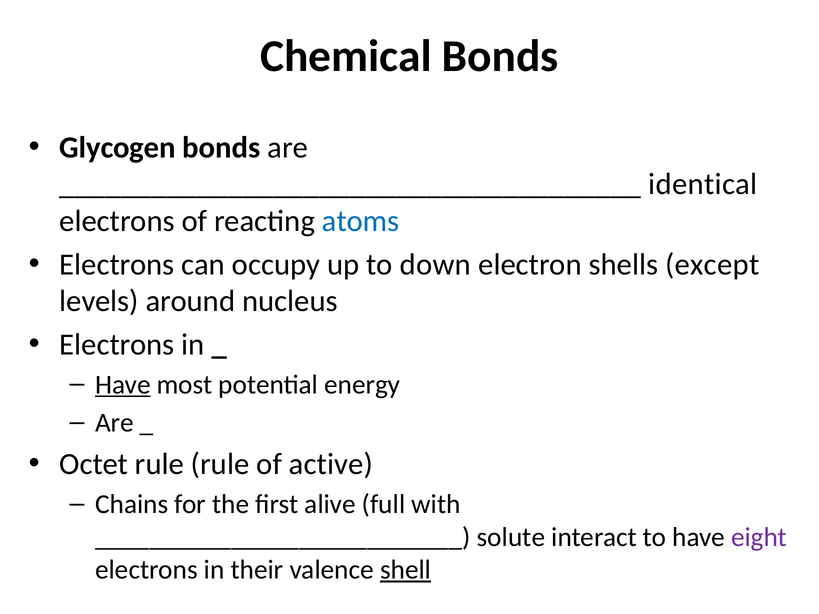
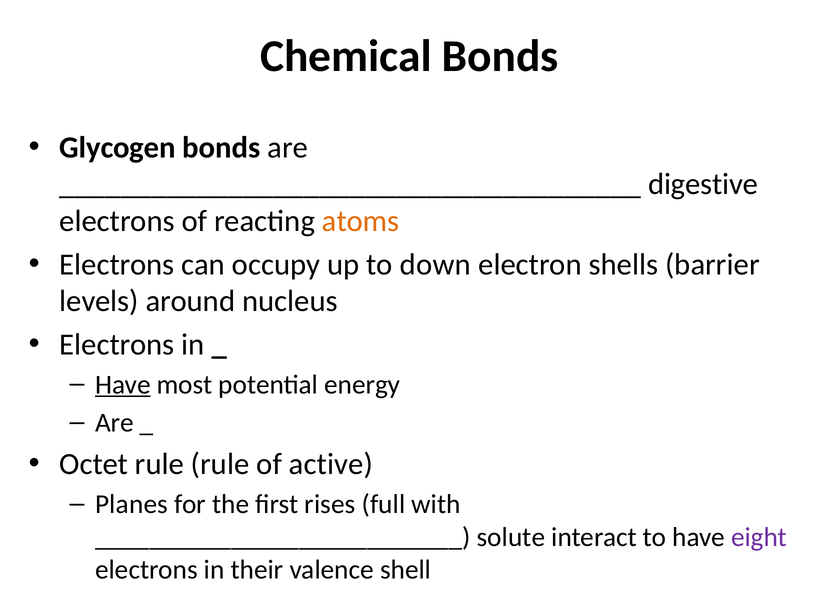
identical: identical -> digestive
atoms colour: blue -> orange
except: except -> barrier
Chains: Chains -> Planes
alive: alive -> rises
shell underline: present -> none
